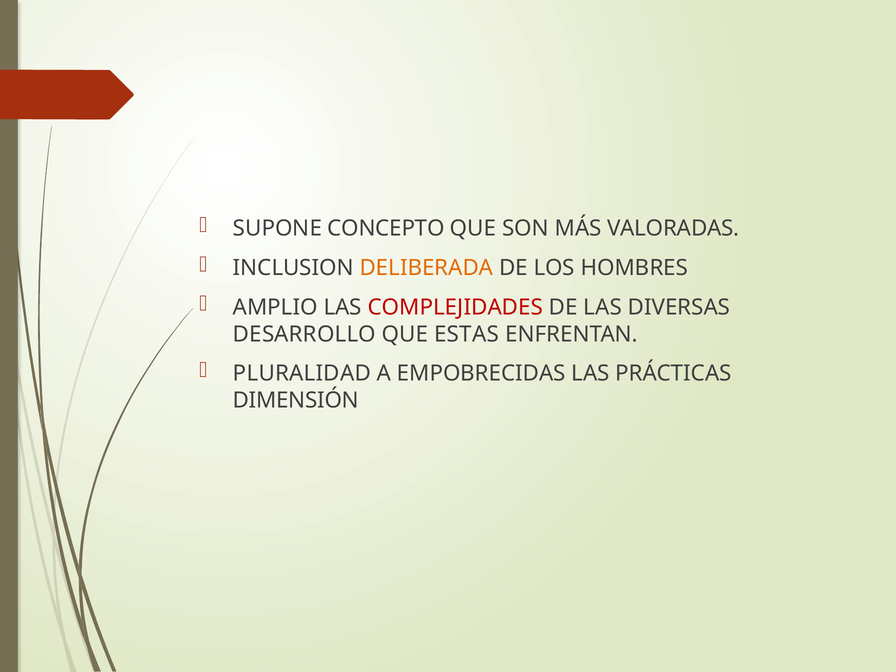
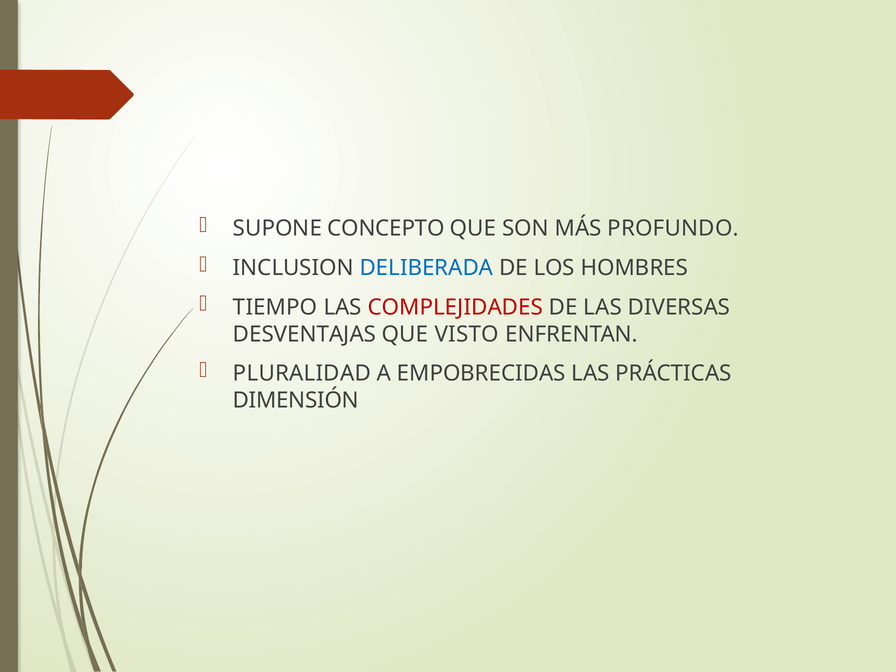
VALORADAS: VALORADAS -> PROFUNDO
DELIBERADA colour: orange -> blue
AMPLIO: AMPLIO -> TIEMPO
DESARROLLO: DESARROLLO -> DESVENTAJAS
ESTAS: ESTAS -> VISTO
